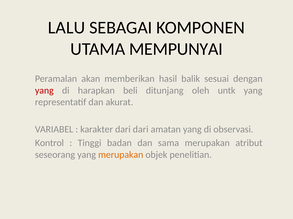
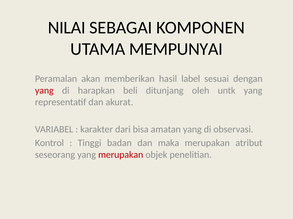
LALU: LALU -> NILAI
balik: balik -> label
dari dari: dari -> bisa
sama: sama -> maka
merupakan at (121, 155) colour: orange -> red
